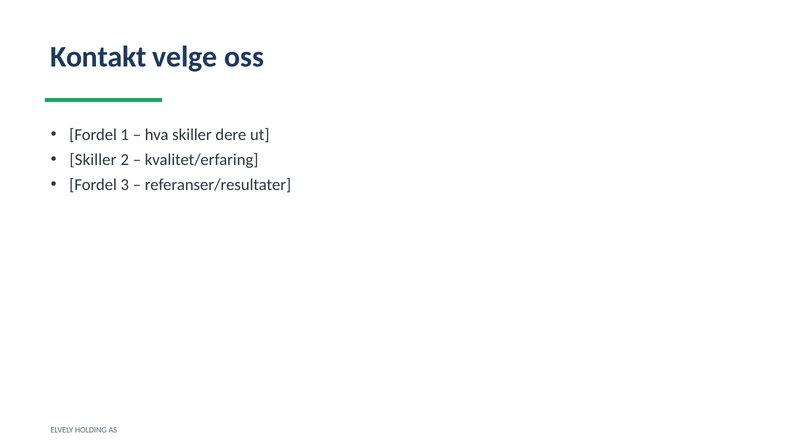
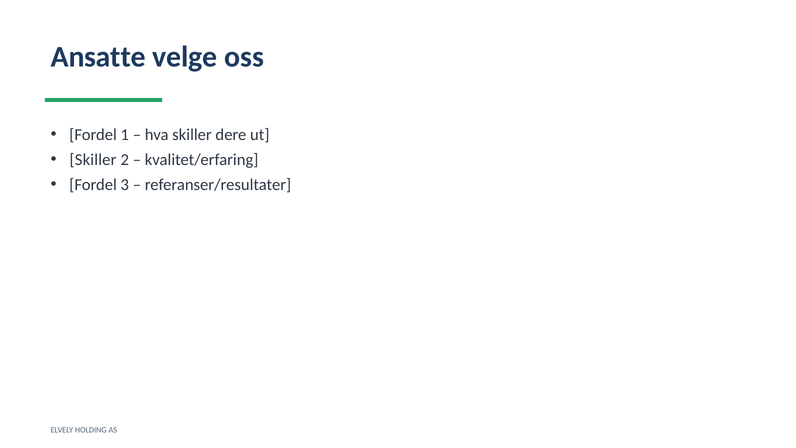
Kontakt: Kontakt -> Ansatte
